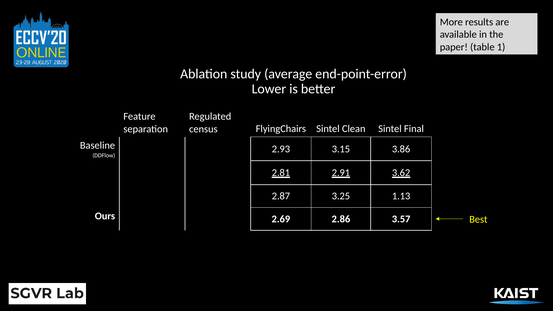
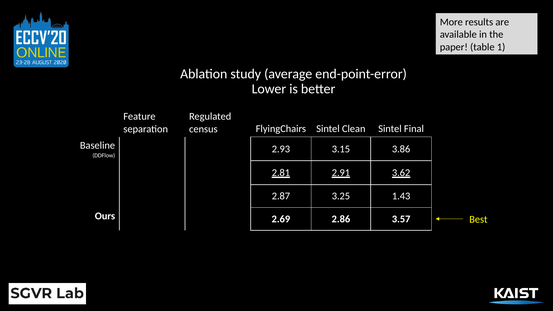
1.13: 1.13 -> 1.43
